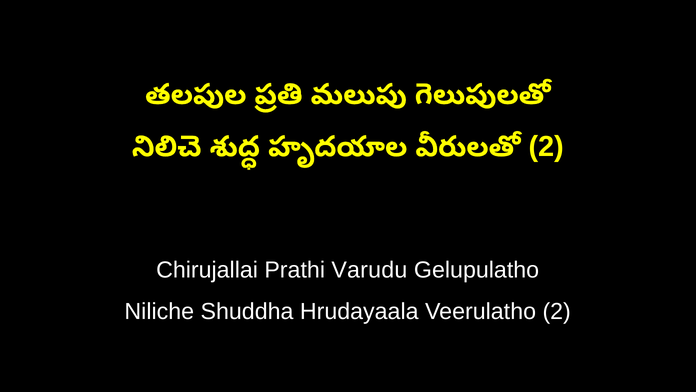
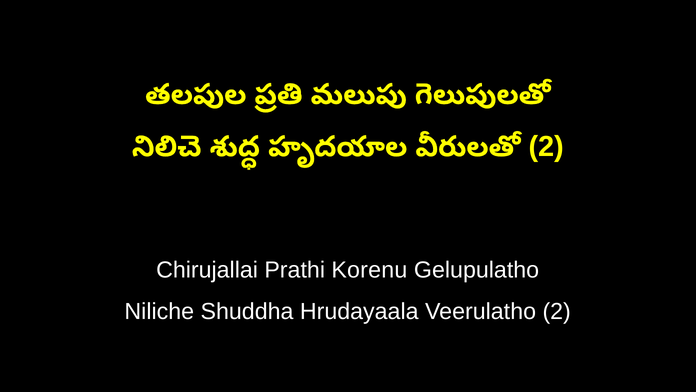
Varudu: Varudu -> Korenu
